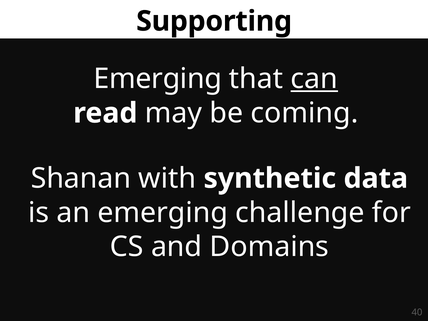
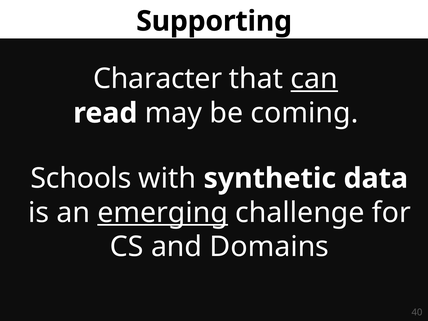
Emerging at (158, 79): Emerging -> Character
Shanan: Shanan -> Schools
emerging at (163, 213) underline: none -> present
